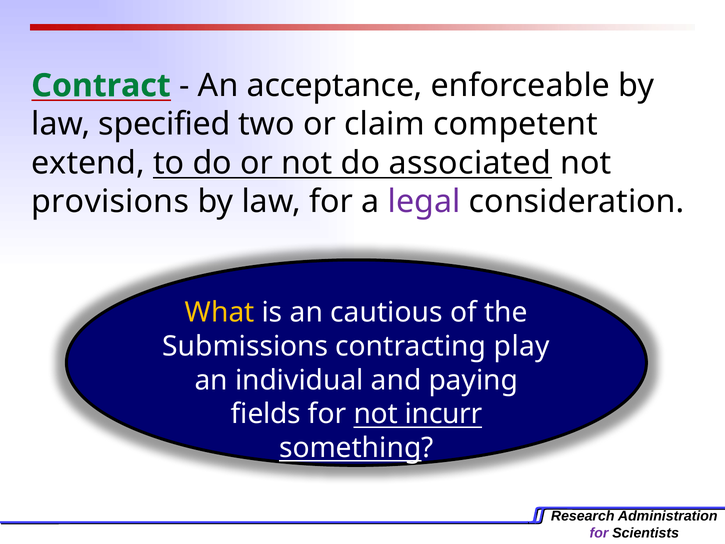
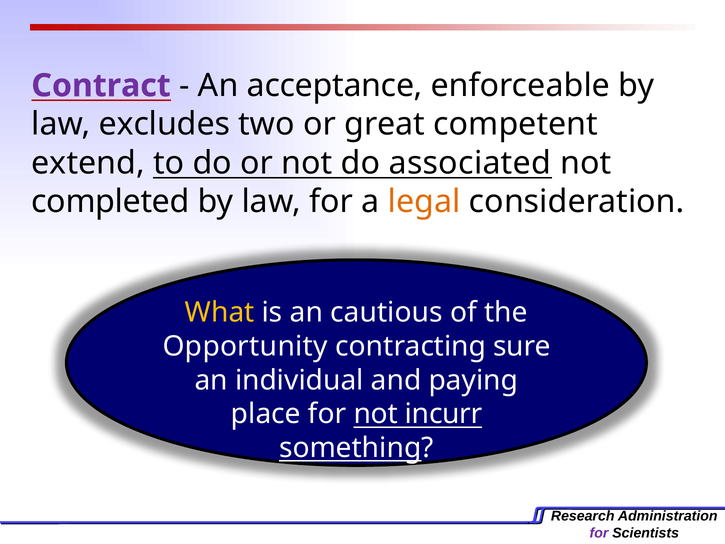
Contract colour: green -> purple
specified: specified -> excludes
claim: claim -> great
provisions: provisions -> completed
legal colour: purple -> orange
Submissions: Submissions -> Opportunity
play: play -> sure
fields: fields -> place
